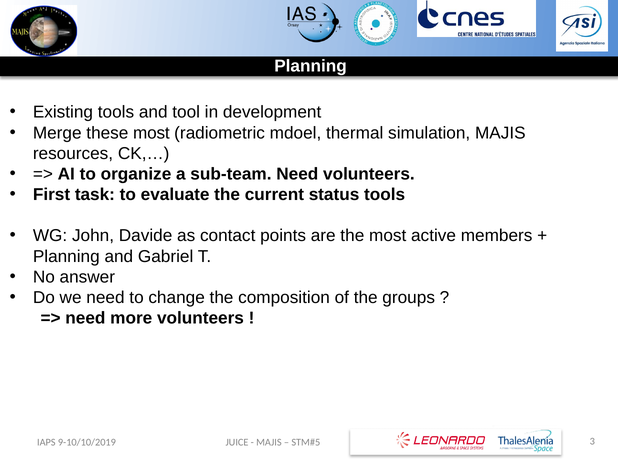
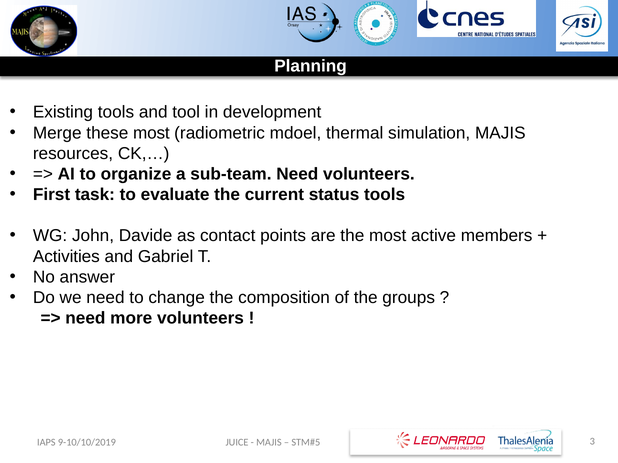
Planning at (66, 257): Planning -> Activities
